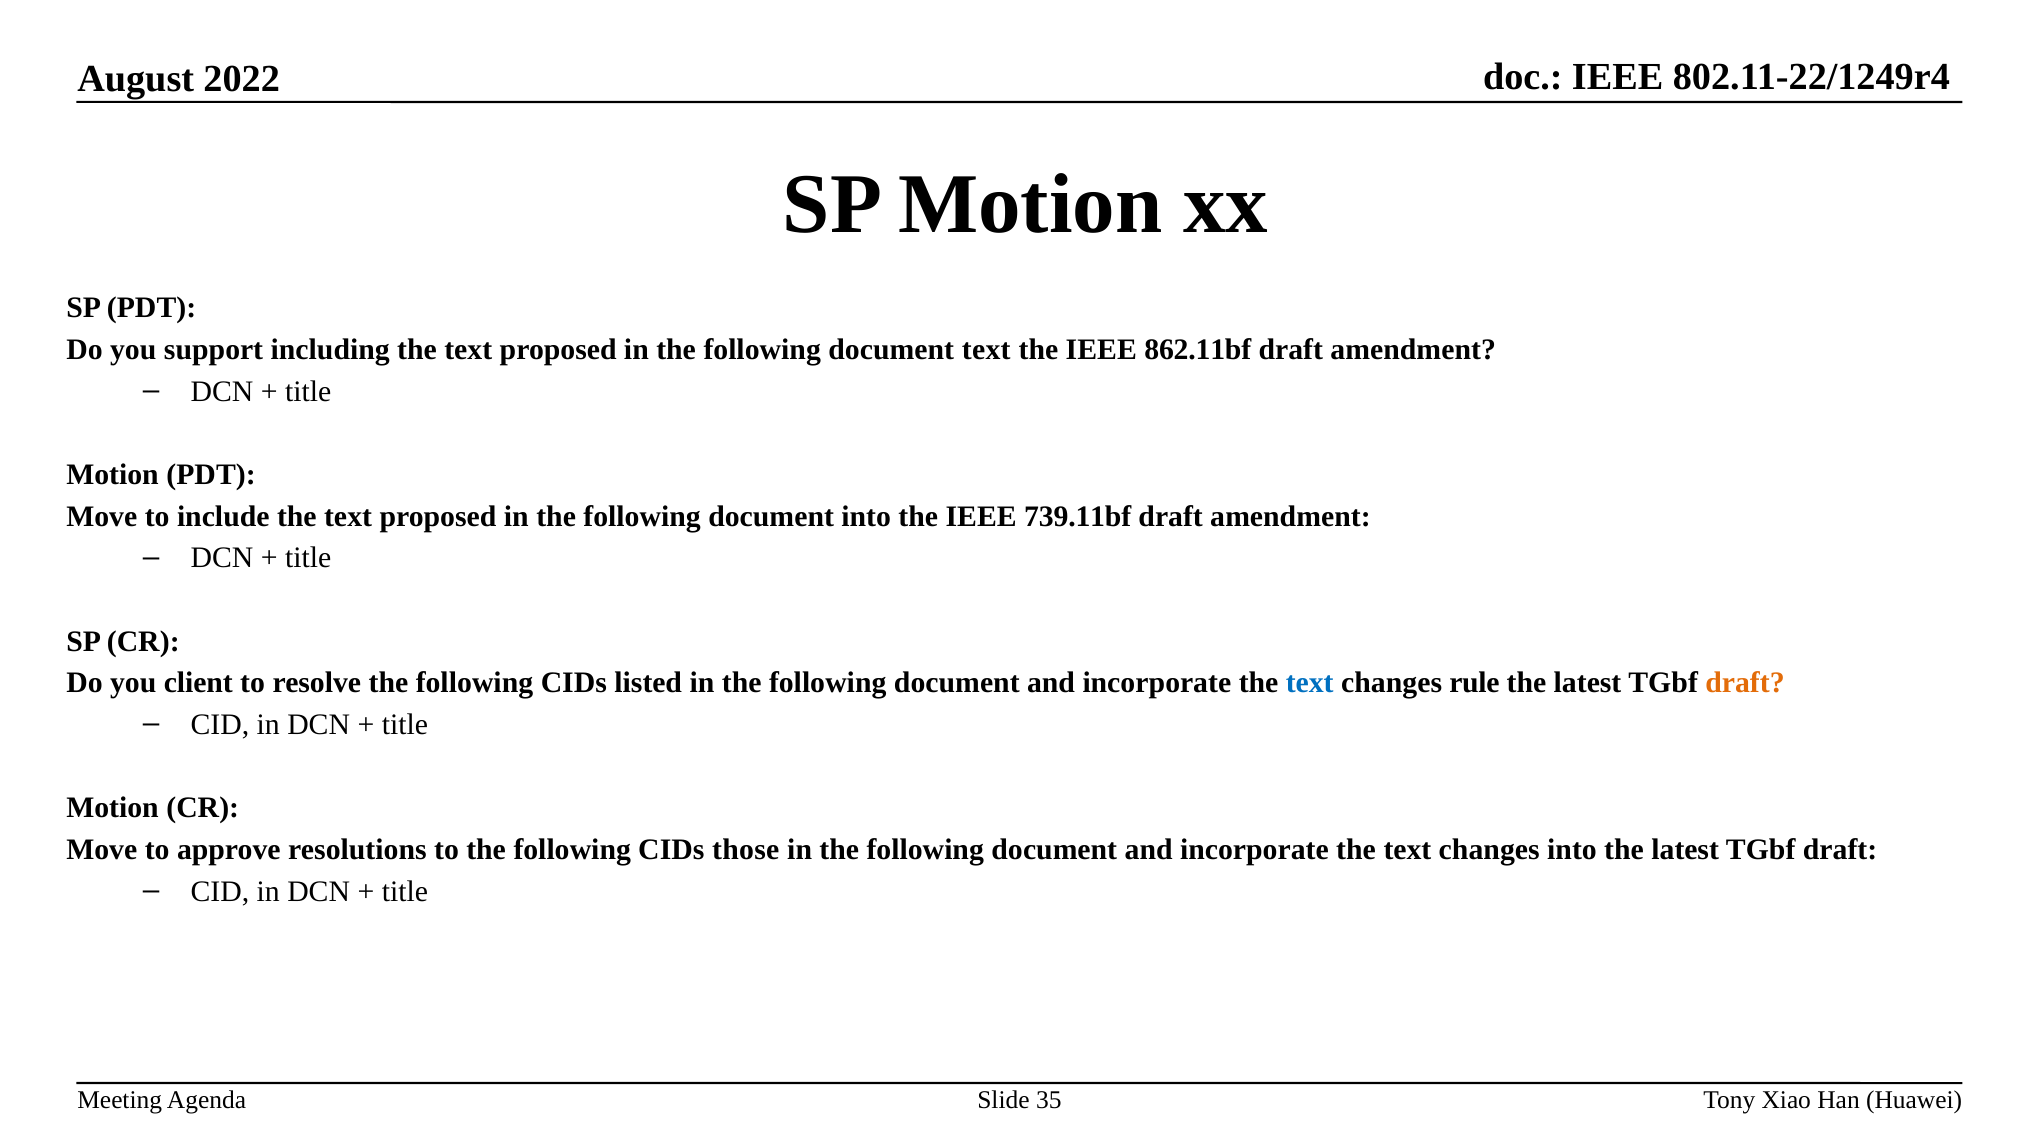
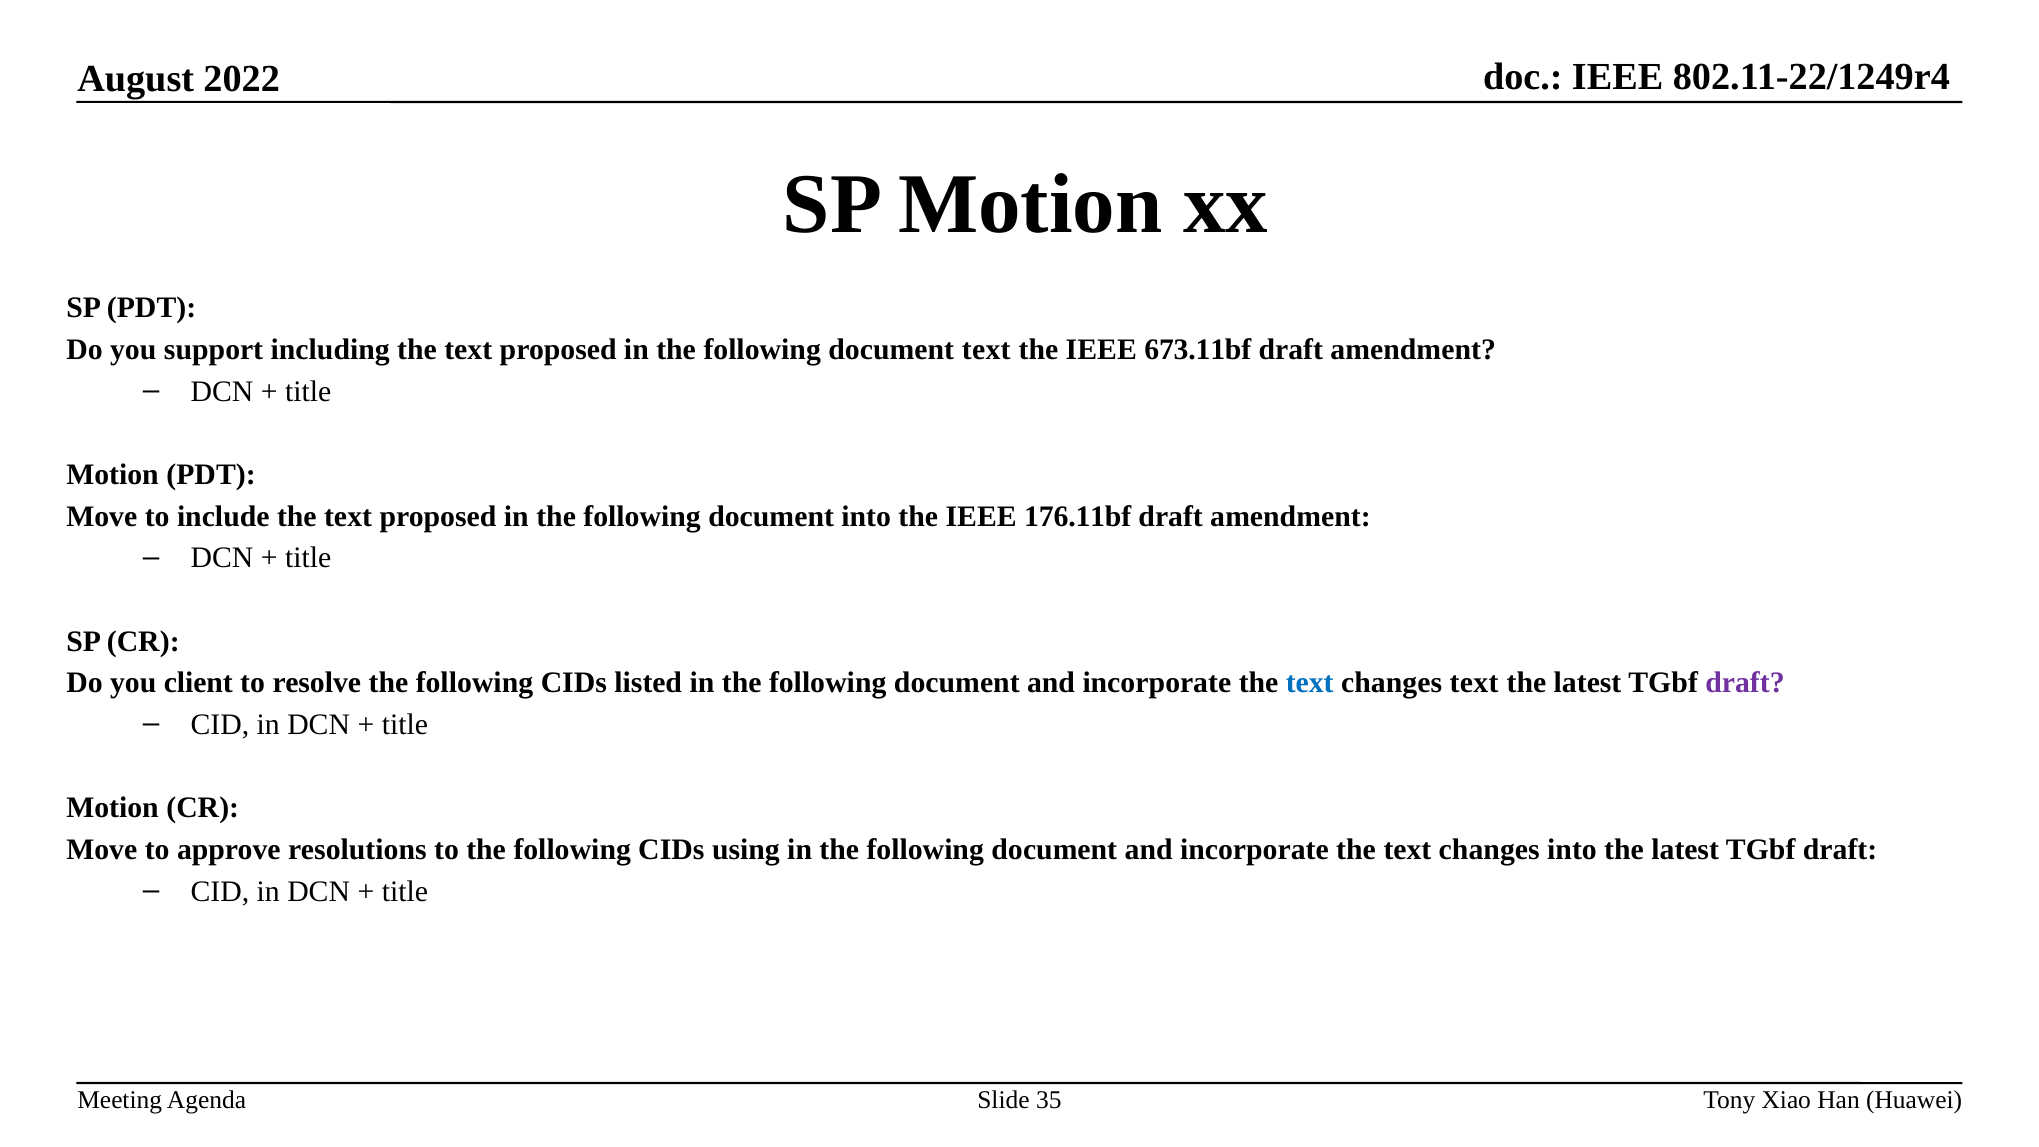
862.11bf: 862.11bf -> 673.11bf
739.11bf: 739.11bf -> 176.11bf
changes rule: rule -> text
draft at (1745, 683) colour: orange -> purple
those: those -> using
